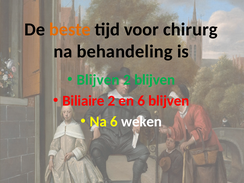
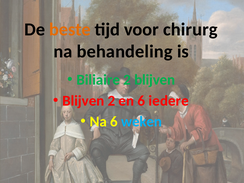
Blijven at (98, 80): Blijven -> Biliaire
Biliaire at (83, 101): Biliaire -> Blijven
6 blijven: blijven -> iedere
weken colour: white -> light blue
